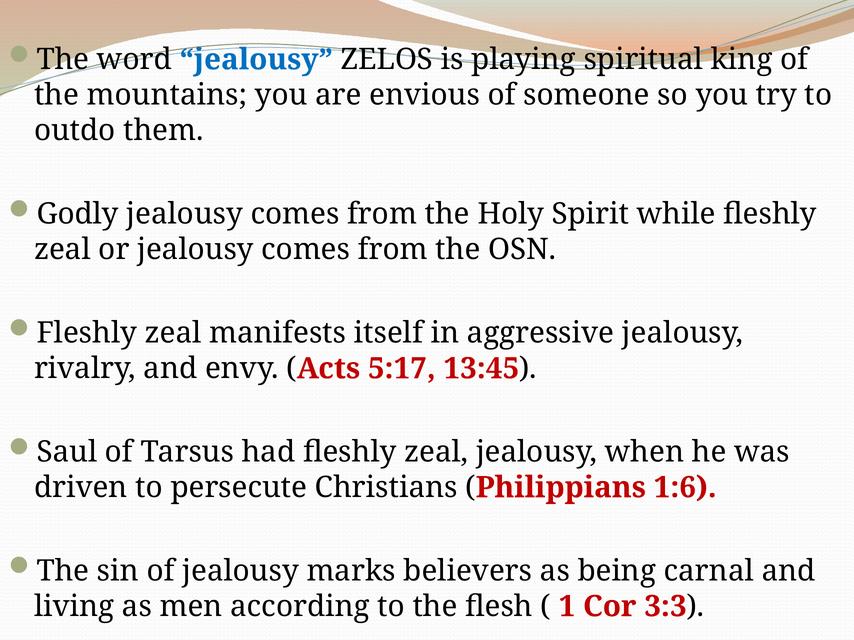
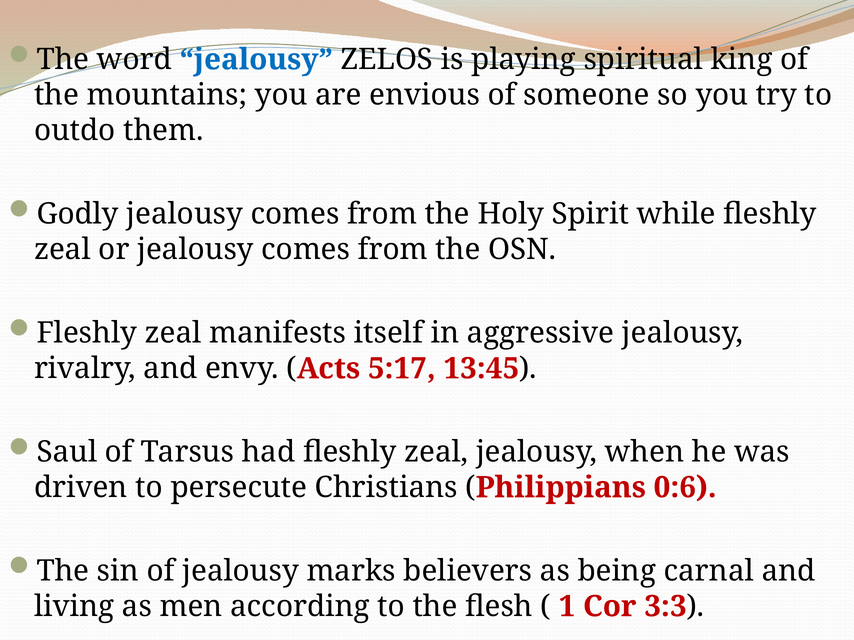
1:6: 1:6 -> 0:6
